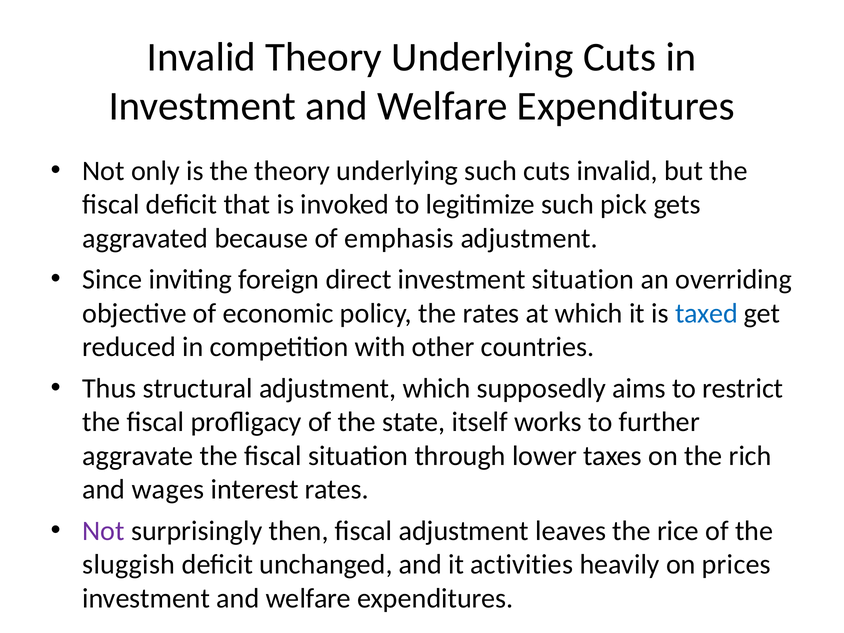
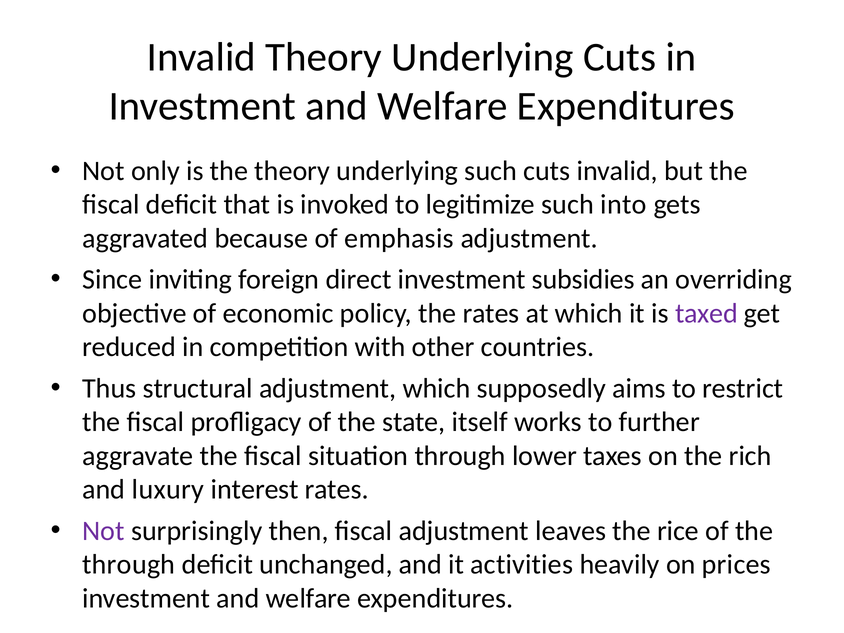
pick: pick -> into
investment situation: situation -> subsidies
taxed colour: blue -> purple
wages: wages -> luxury
sluggish at (129, 565): sluggish -> through
